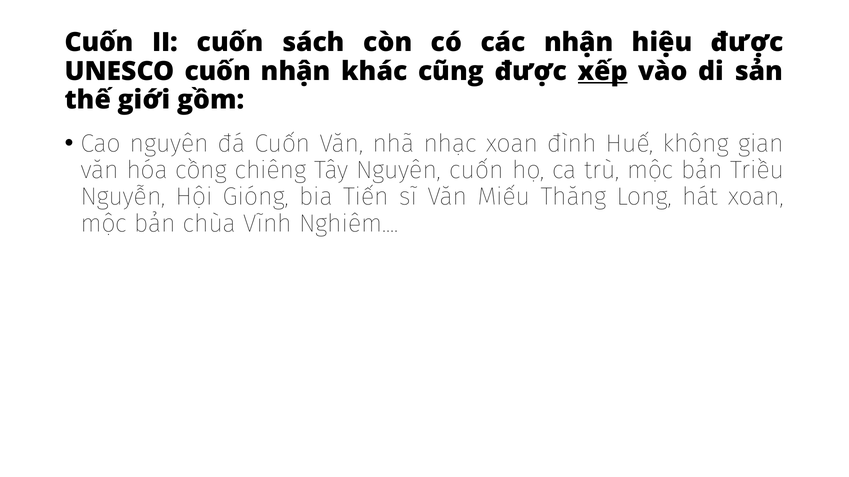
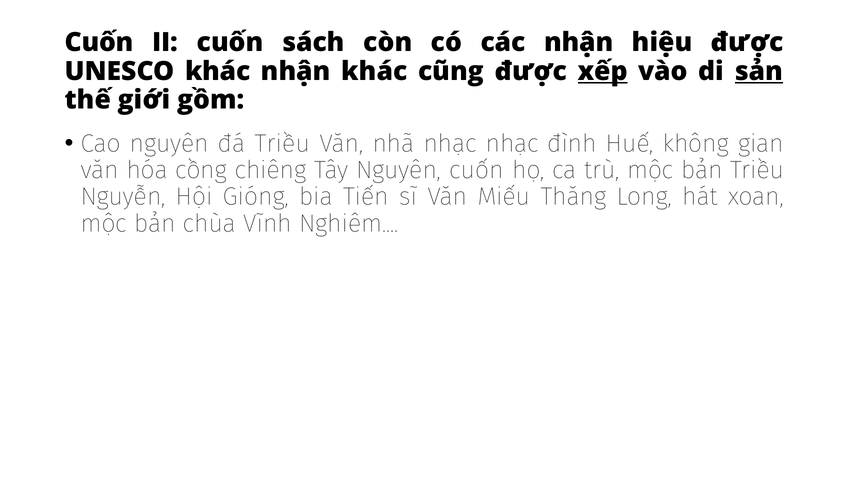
UNESCO cuốn: cuốn -> khác
sản underline: none -> present
đá Cuốn: Cuốn -> Triều
nhạc xoan: xoan -> nhạc
